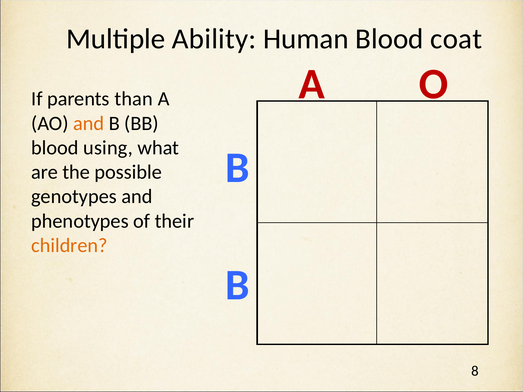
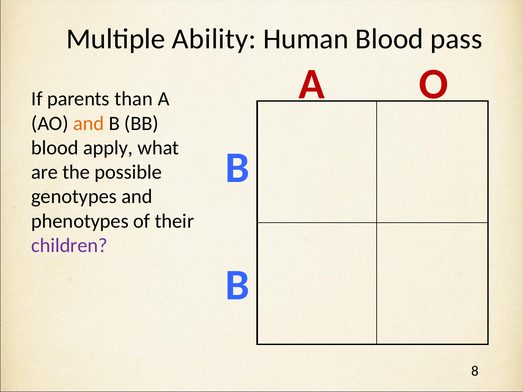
coat: coat -> pass
using: using -> apply
children colour: orange -> purple
